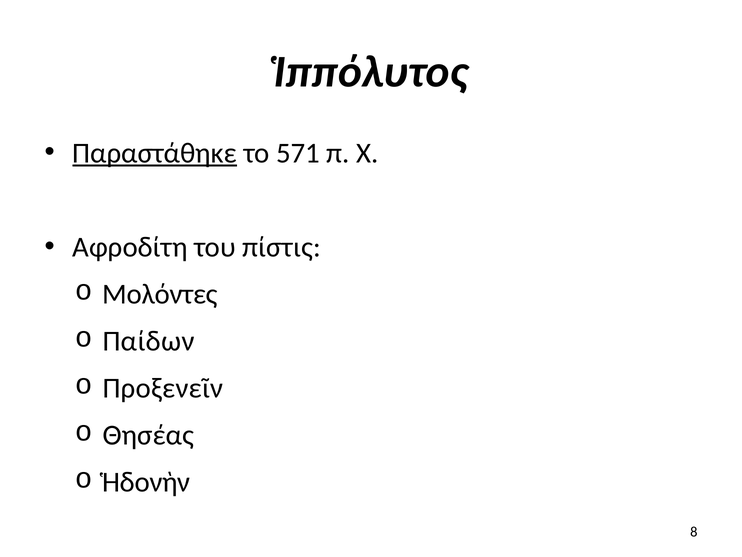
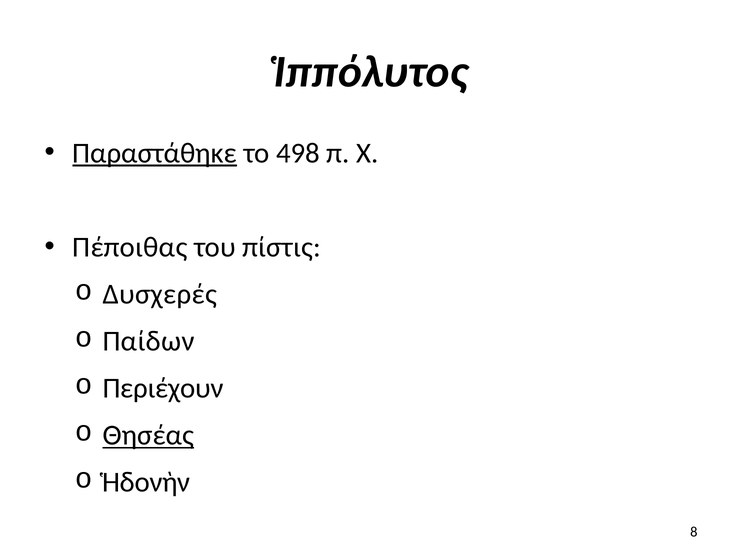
571: 571 -> 498
Αφροδίτη: Αφροδίτη -> Πέποιθας
Μολόντες: Μολόντες -> Δυσχερές
Προξενεῖν: Προξενεῖν -> Περιέχουν
Θησέας underline: none -> present
